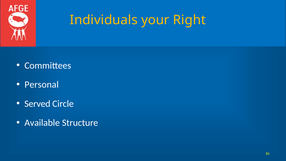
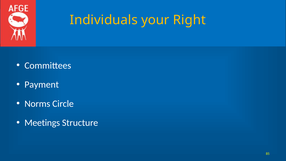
Personal: Personal -> Payment
Served: Served -> Norms
Available: Available -> Meetings
